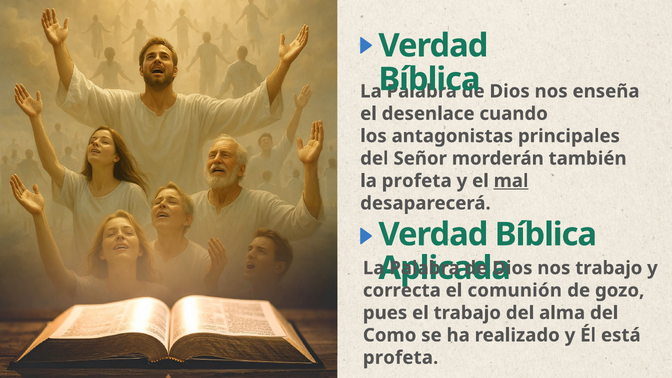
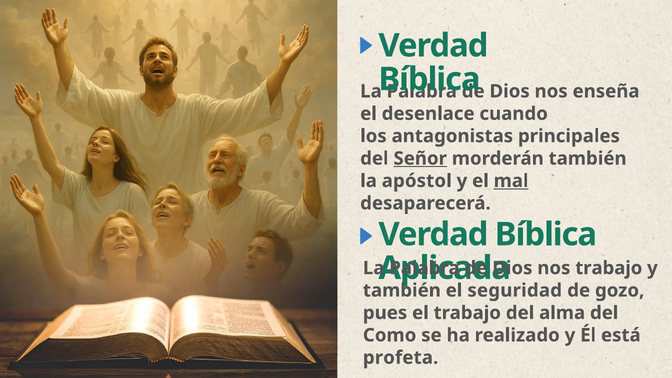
Señor underline: none -> present
la profeta: profeta -> apóstol
correcta at (402, 290): correcta -> también
comunión: comunión -> seguridad
